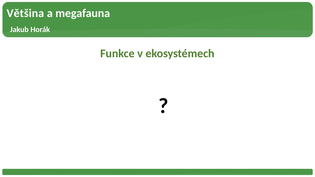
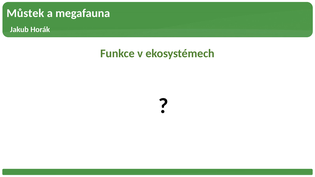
Většina: Většina -> Můstek
